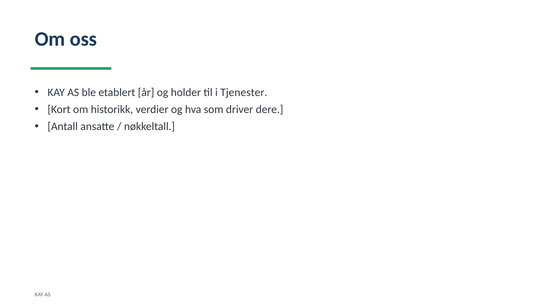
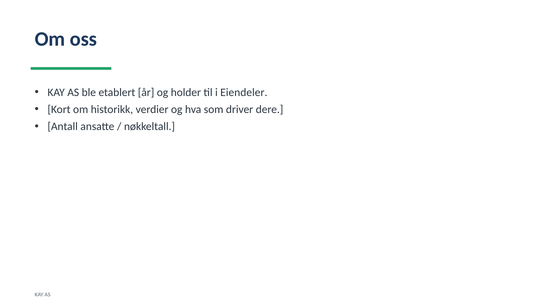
Tjenester: Tjenester -> Eiendeler
